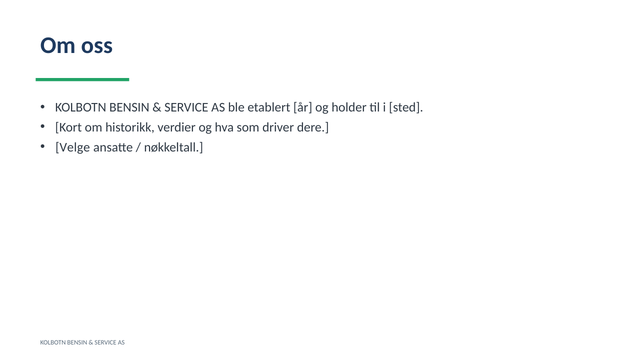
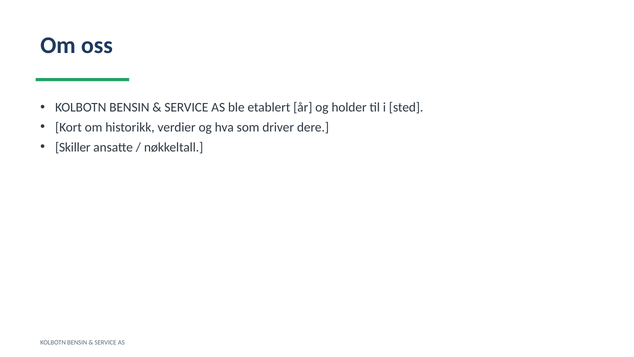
Velge: Velge -> Skiller
